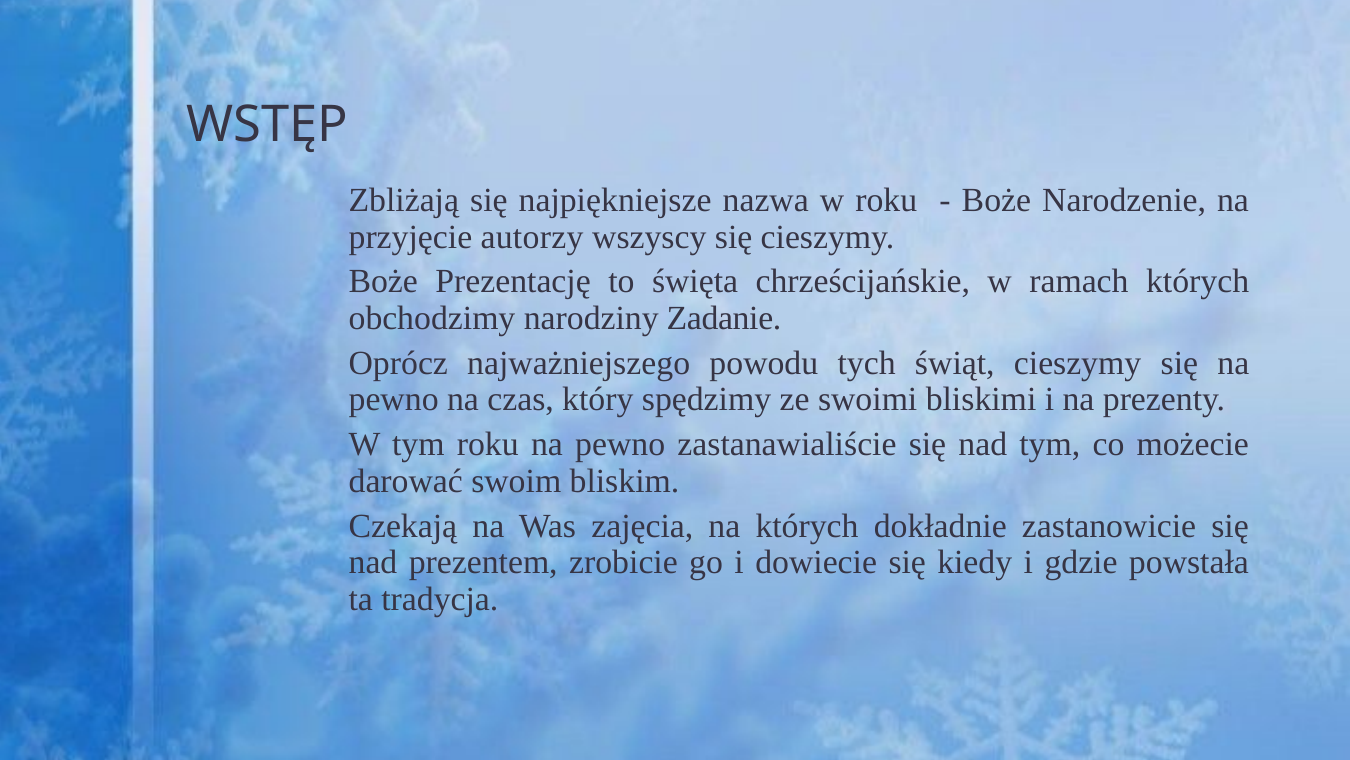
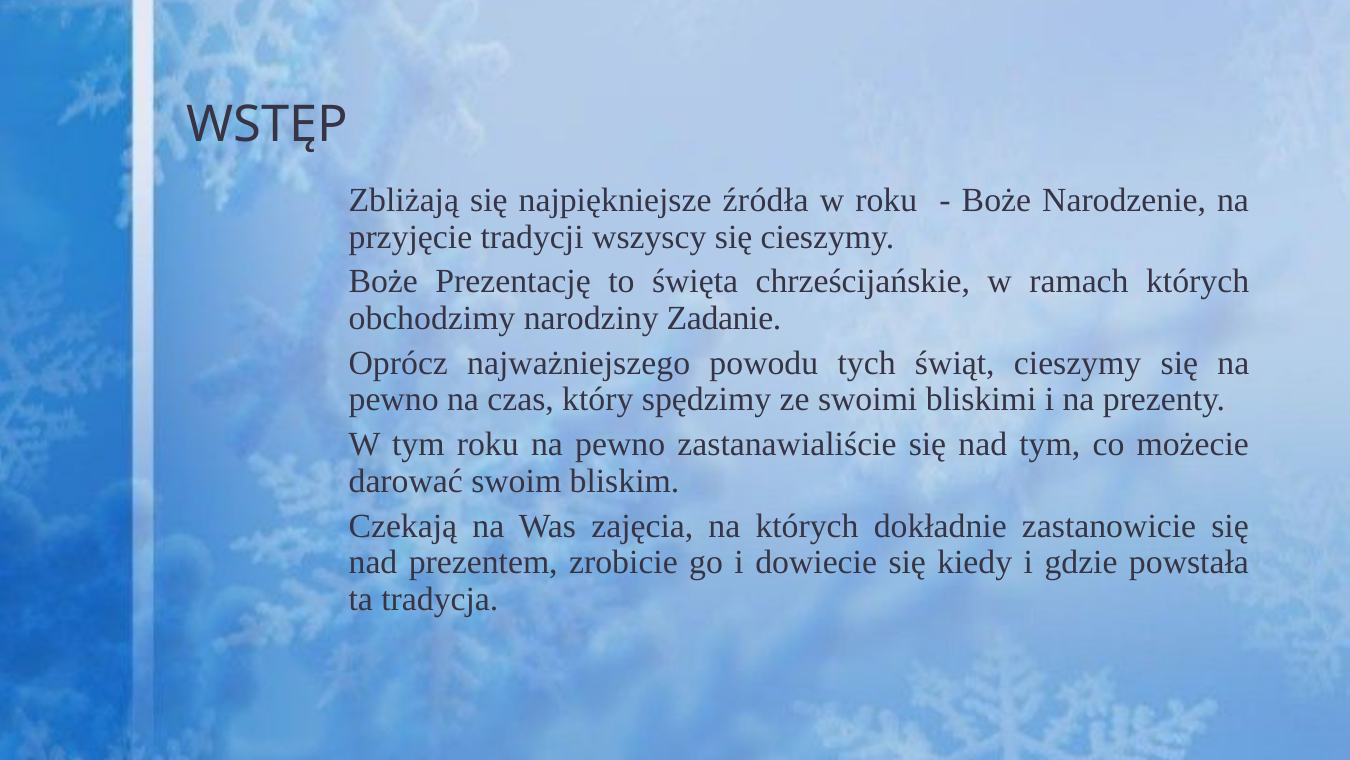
nazwa: nazwa -> źródła
autorzy: autorzy -> tradycji
